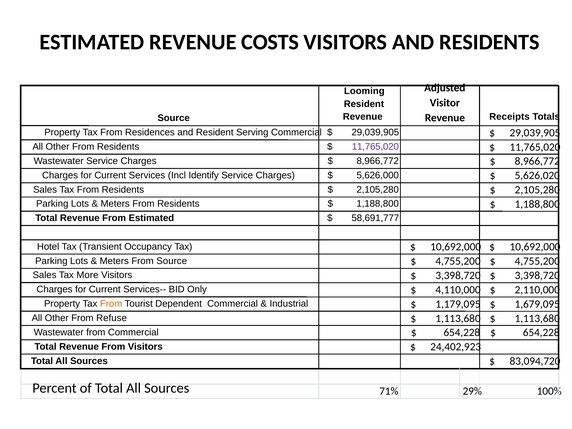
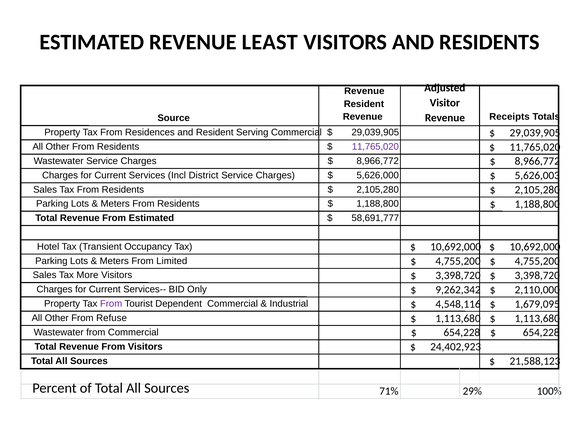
COSTS: COSTS -> LEAST
Looming at (364, 91): Looming -> Revenue
Identify: Identify -> District
5,626,020: 5,626,020 -> 5,626,003
From Source: Source -> Limited
4,110,000: 4,110,000 -> 9,262,342
From at (111, 304) colour: orange -> purple
1,179,095: 1,179,095 -> 4,548,116
83,094,720: 83,094,720 -> 21,588,123
